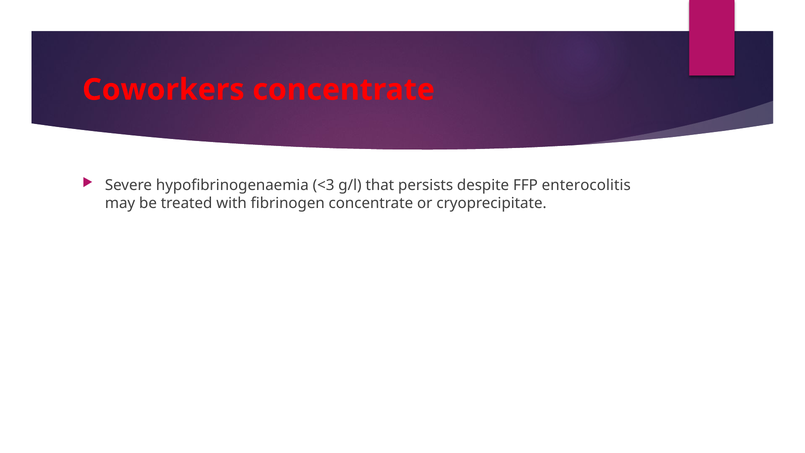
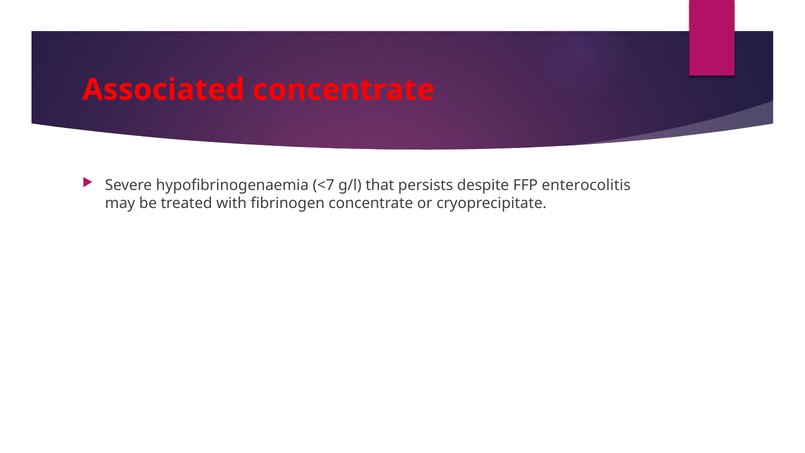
Coworkers: Coworkers -> Associated
<3: <3 -> <7
